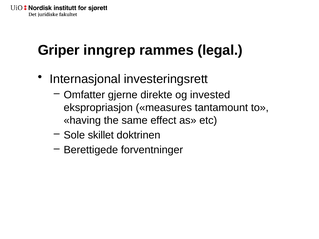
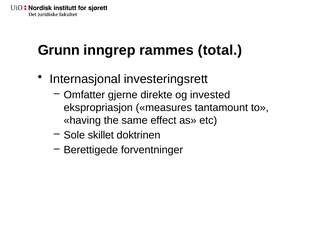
Griper: Griper -> Grunn
legal: legal -> total
